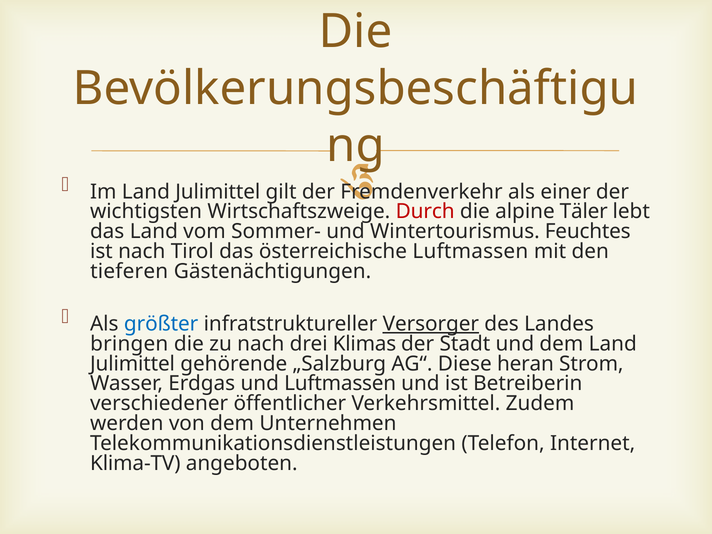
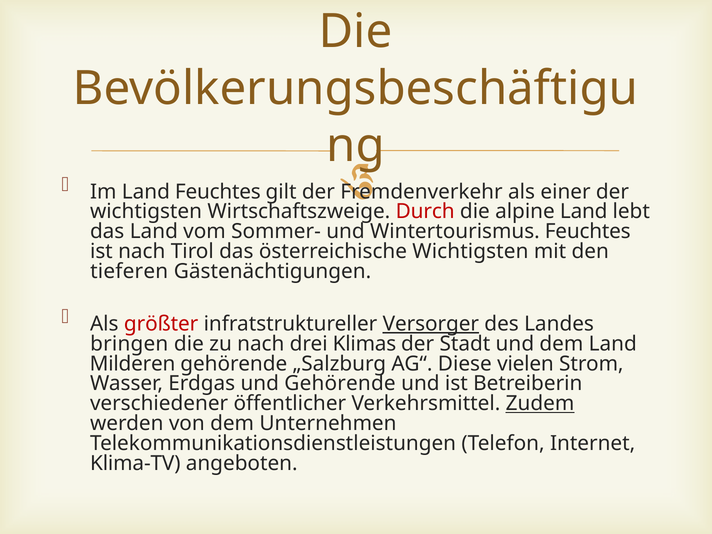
Im Land Julimittel: Julimittel -> Feuchtes
alpine Täler: Täler -> Land
österreichische Luftmassen: Luftmassen -> Wichtigsten
größter colour: blue -> red
Julimittel at (133, 364): Julimittel -> Milderen
heran: heran -> vielen
und Luftmassen: Luftmassen -> Gehörende
Zudem underline: none -> present
